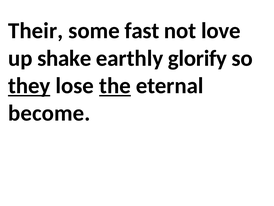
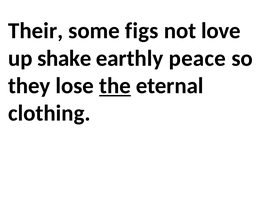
fast: fast -> figs
glorify: glorify -> peace
they underline: present -> none
become: become -> clothing
